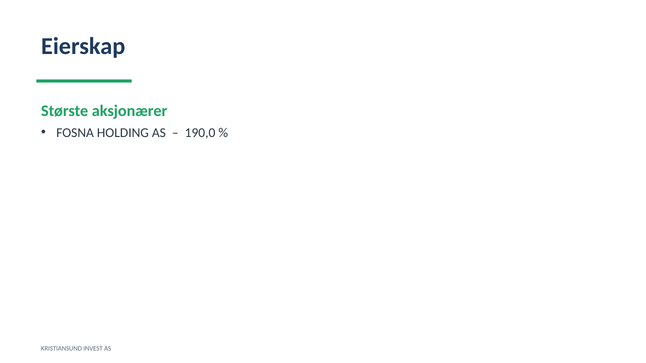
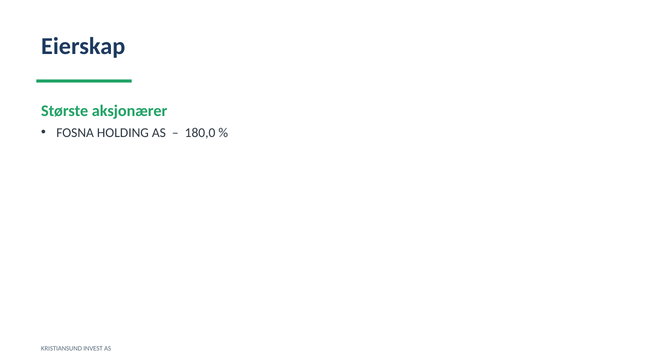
190,0: 190,0 -> 180,0
